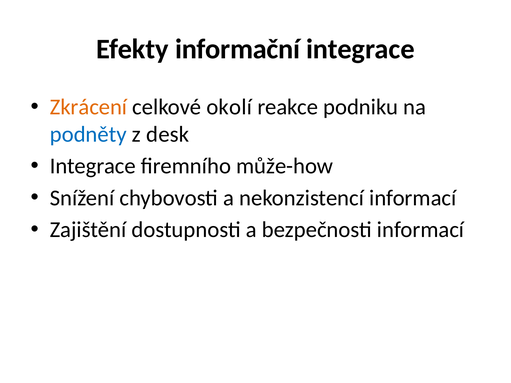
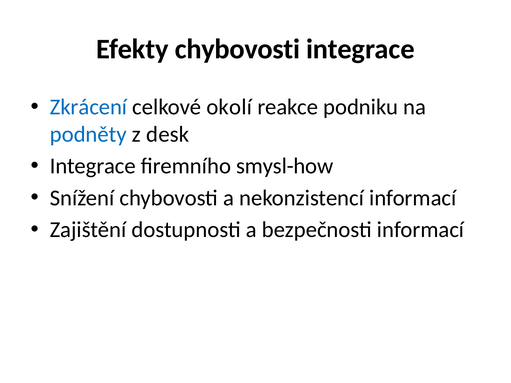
Efekty informační: informační -> chybovosti
Zkrácení colour: orange -> blue
může-how: může-how -> smysl-how
